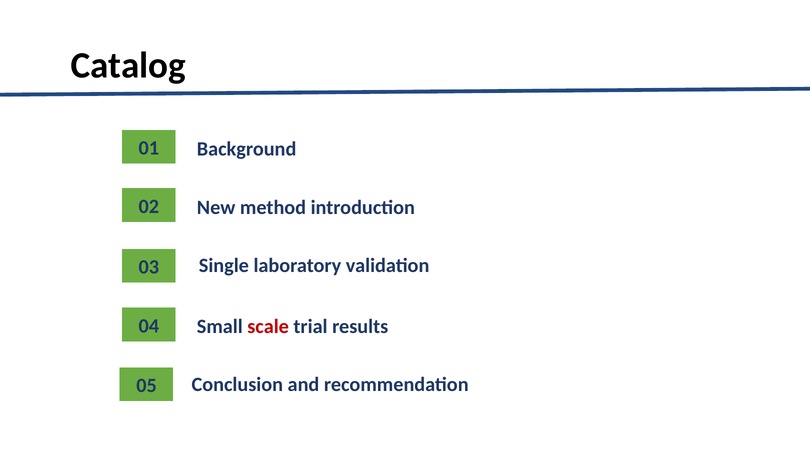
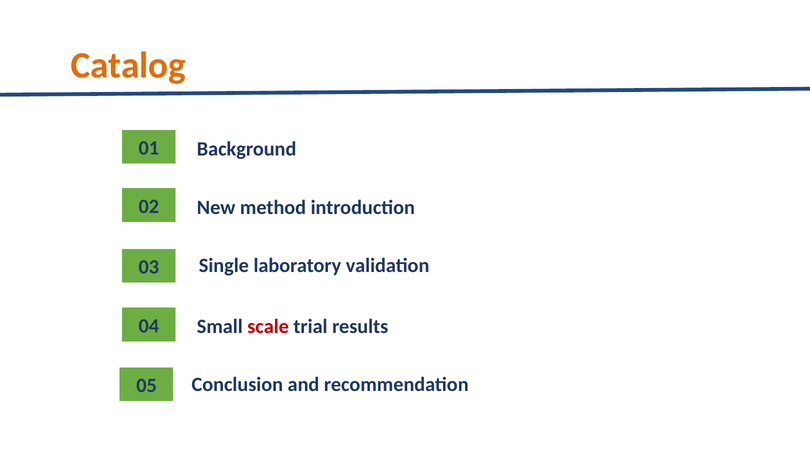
Catalog colour: black -> orange
